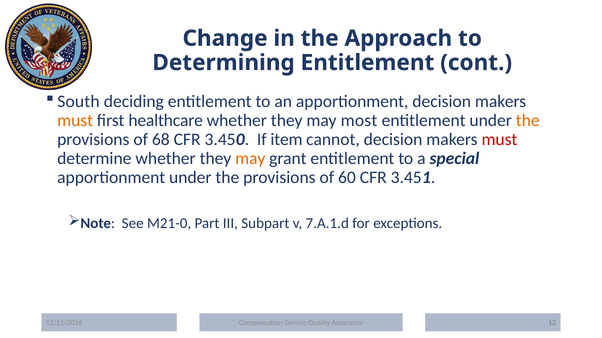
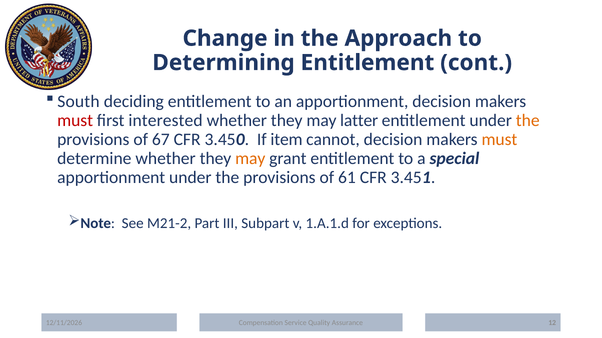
must at (75, 121) colour: orange -> red
healthcare: healthcare -> interested
most: most -> latter
68: 68 -> 67
must at (499, 140) colour: red -> orange
60: 60 -> 61
M21-0: M21-0 -> M21-2
7.A.1.d: 7.A.1.d -> 1.A.1.d
